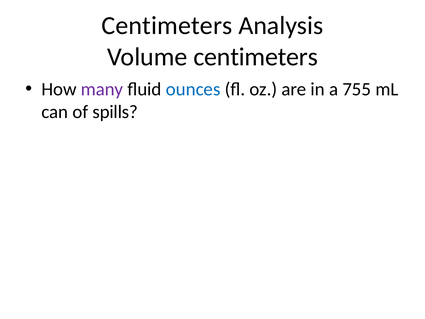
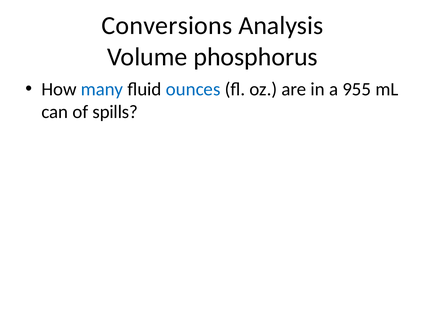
Centimeters at (167, 26): Centimeters -> Conversions
Volume centimeters: centimeters -> phosphorus
many colour: purple -> blue
755: 755 -> 955
